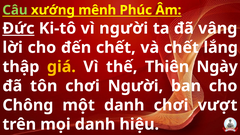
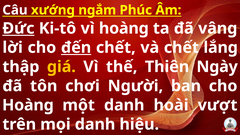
Câu colour: light green -> white
mênh: mênh -> ngắm
vì người: người -> hoàng
đến underline: none -> present
Chông at (28, 105): Chông -> Hoàng
danh chơi: chơi -> hoài
